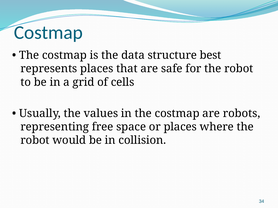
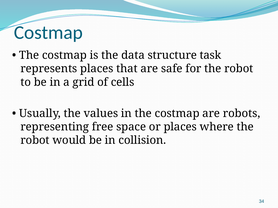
best: best -> task
